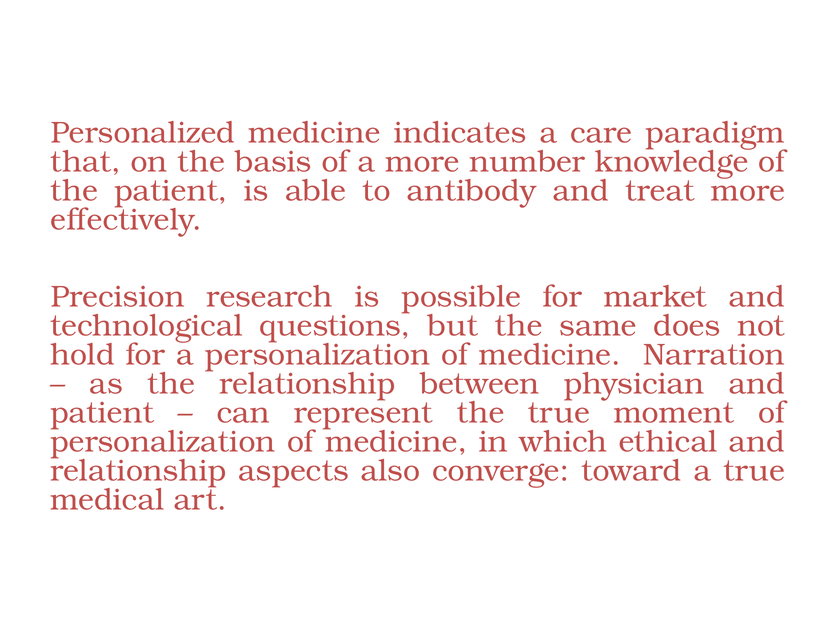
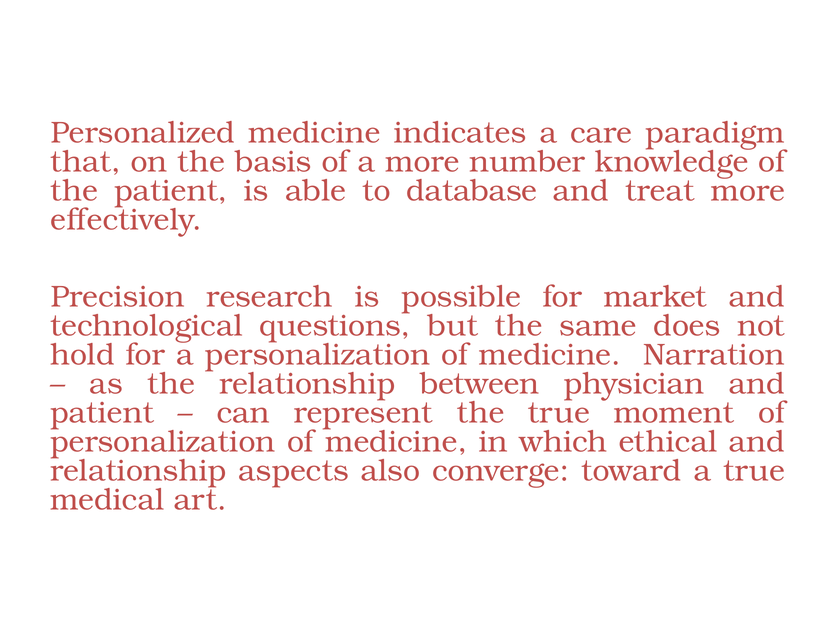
antibody: antibody -> database
